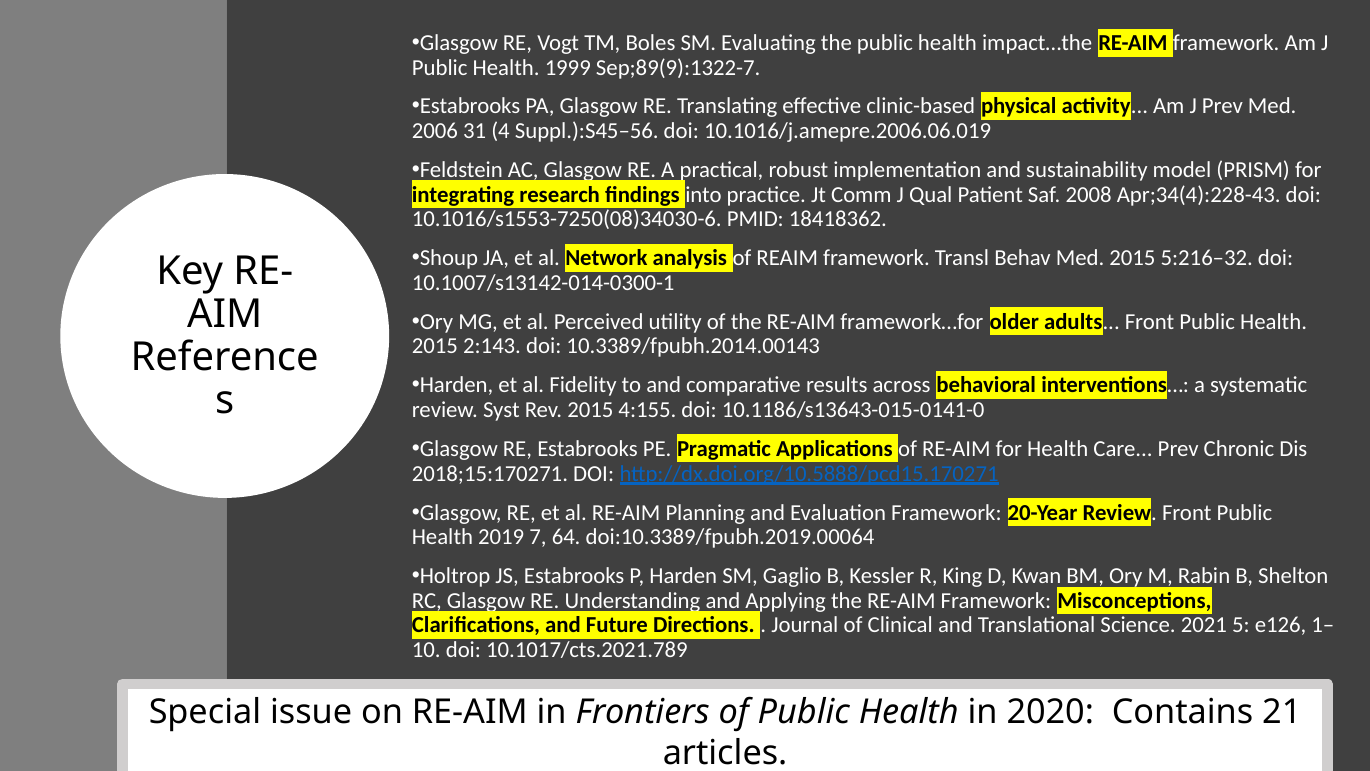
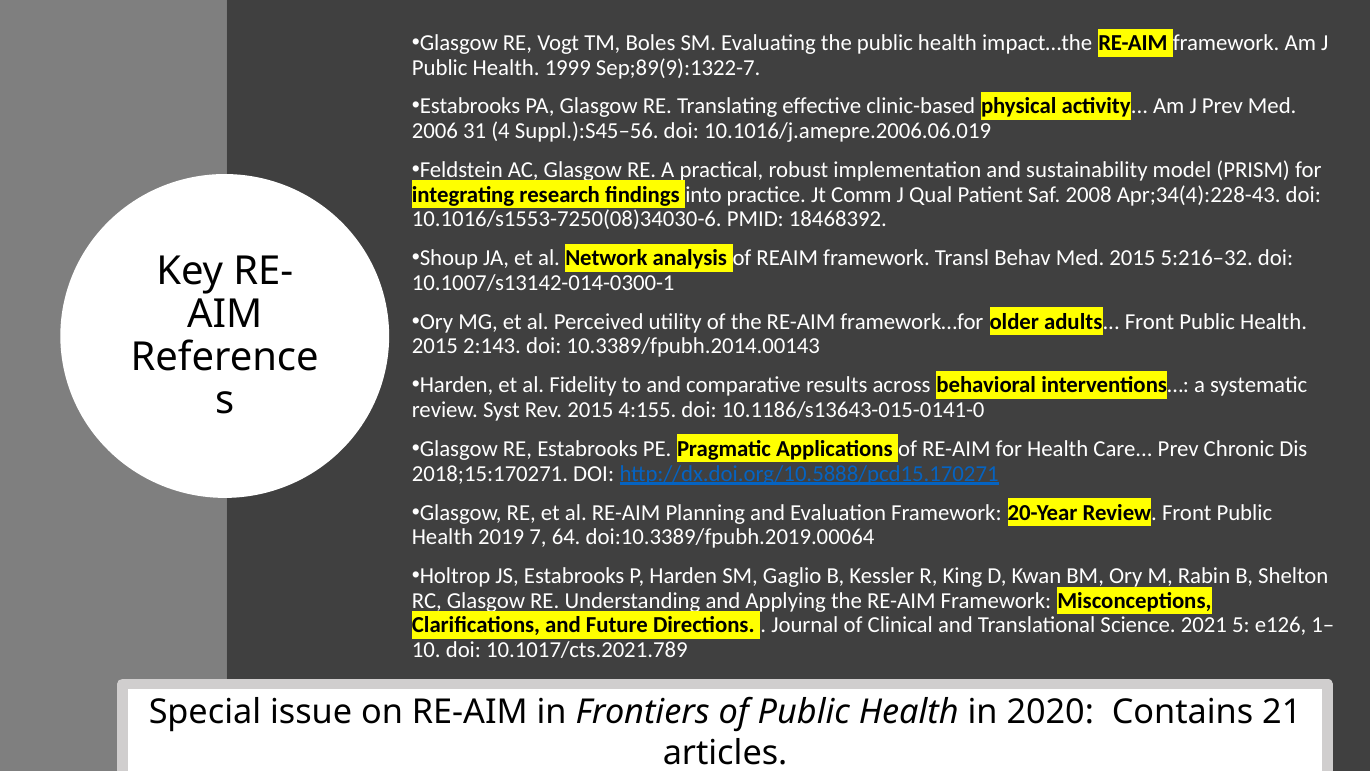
18418362: 18418362 -> 18468392
